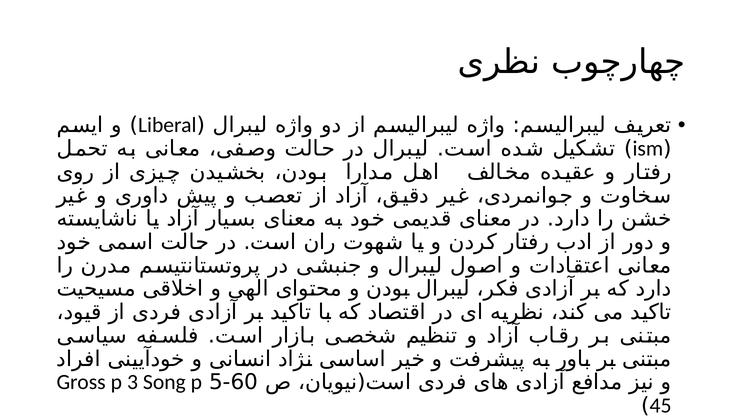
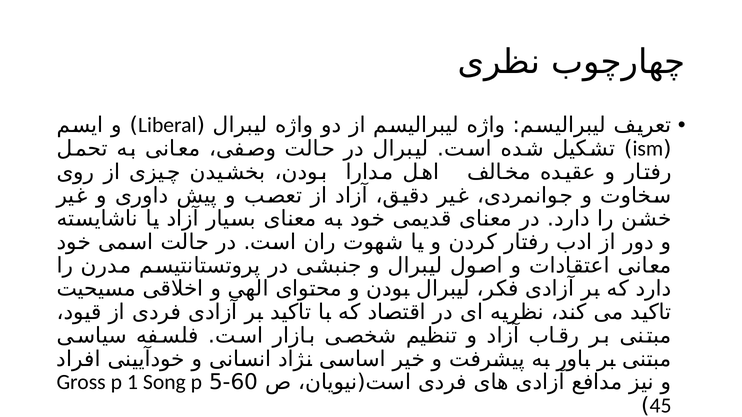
3: 3 -> 1
